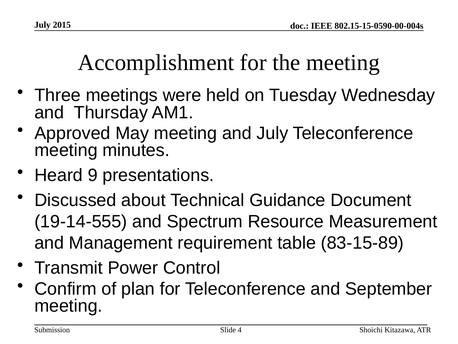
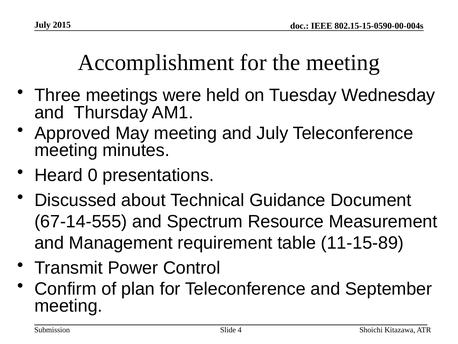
9: 9 -> 0
19-14-555: 19-14-555 -> 67-14-555
83-15-89: 83-15-89 -> 11-15-89
